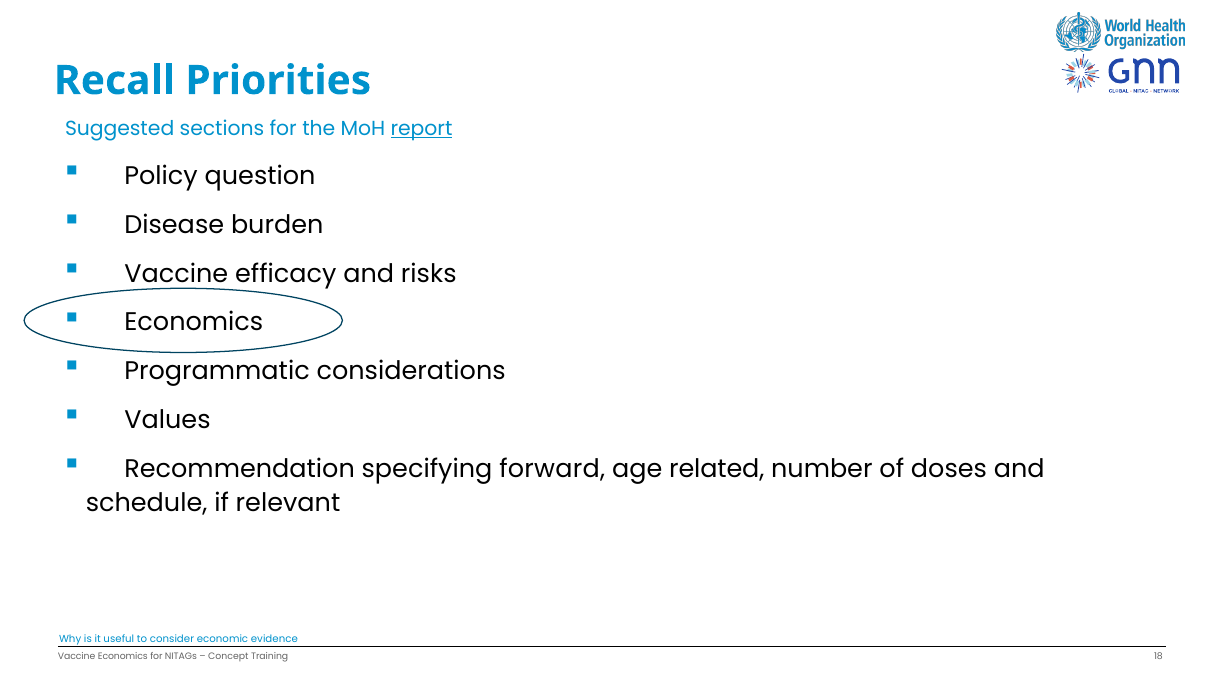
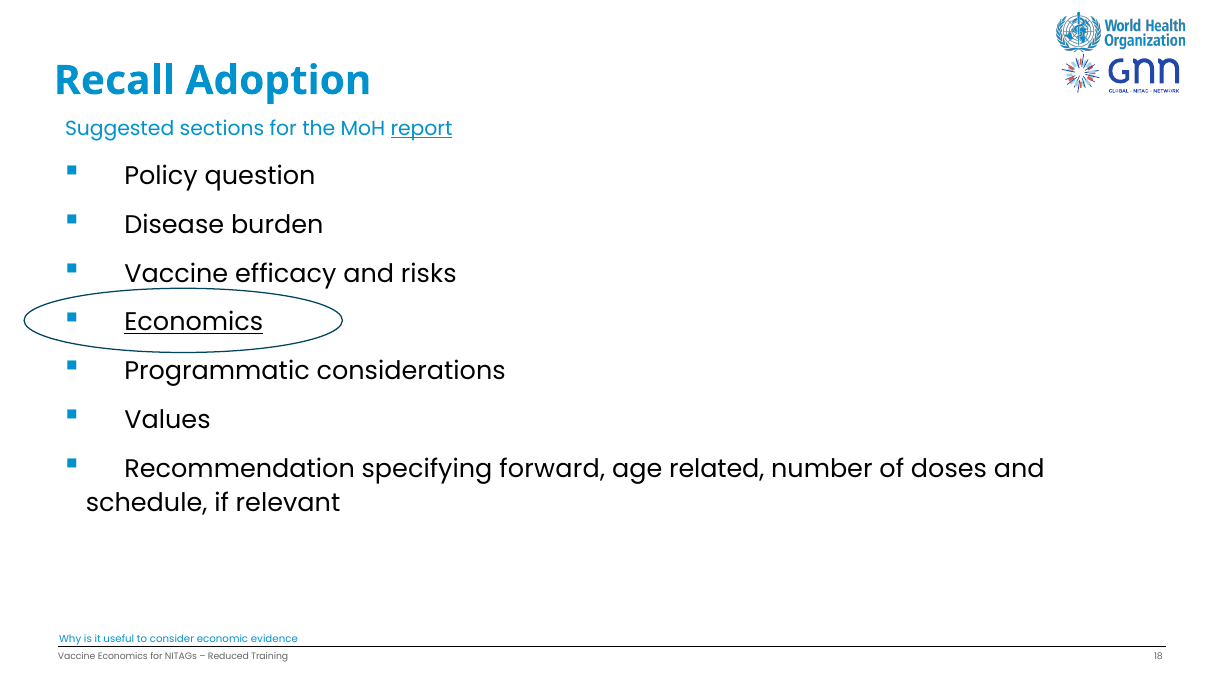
Priorities: Priorities -> Adoption
Economics at (194, 323) underline: none -> present
Concept: Concept -> Reduced
